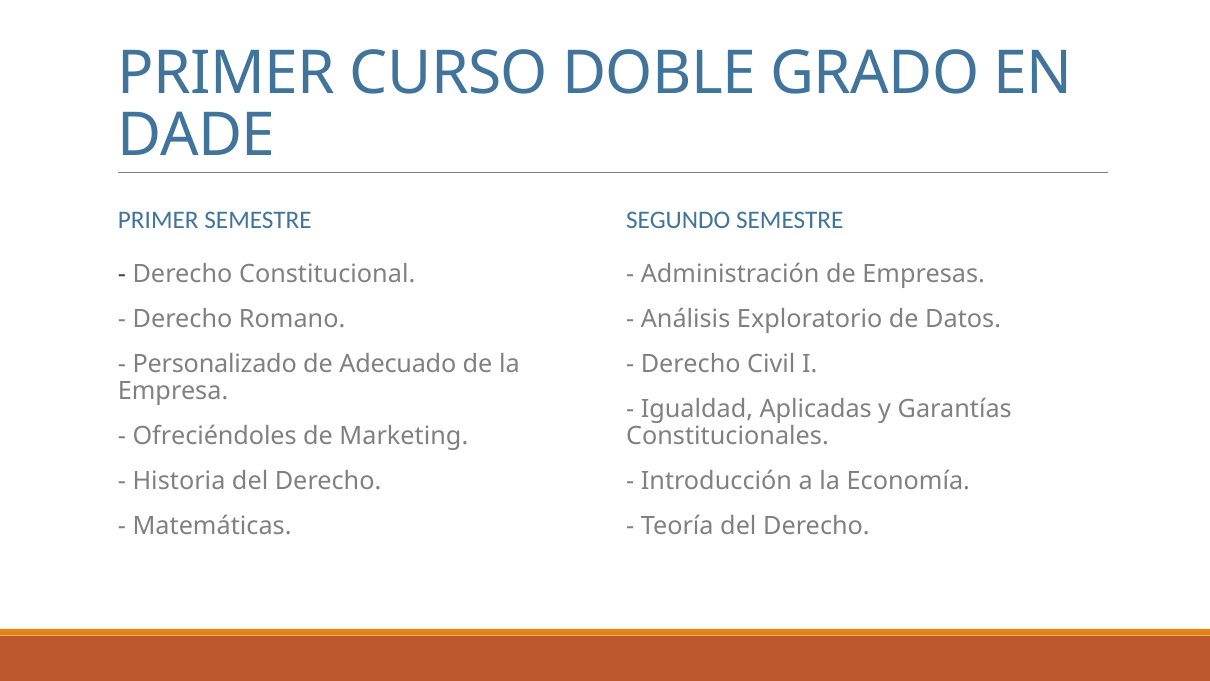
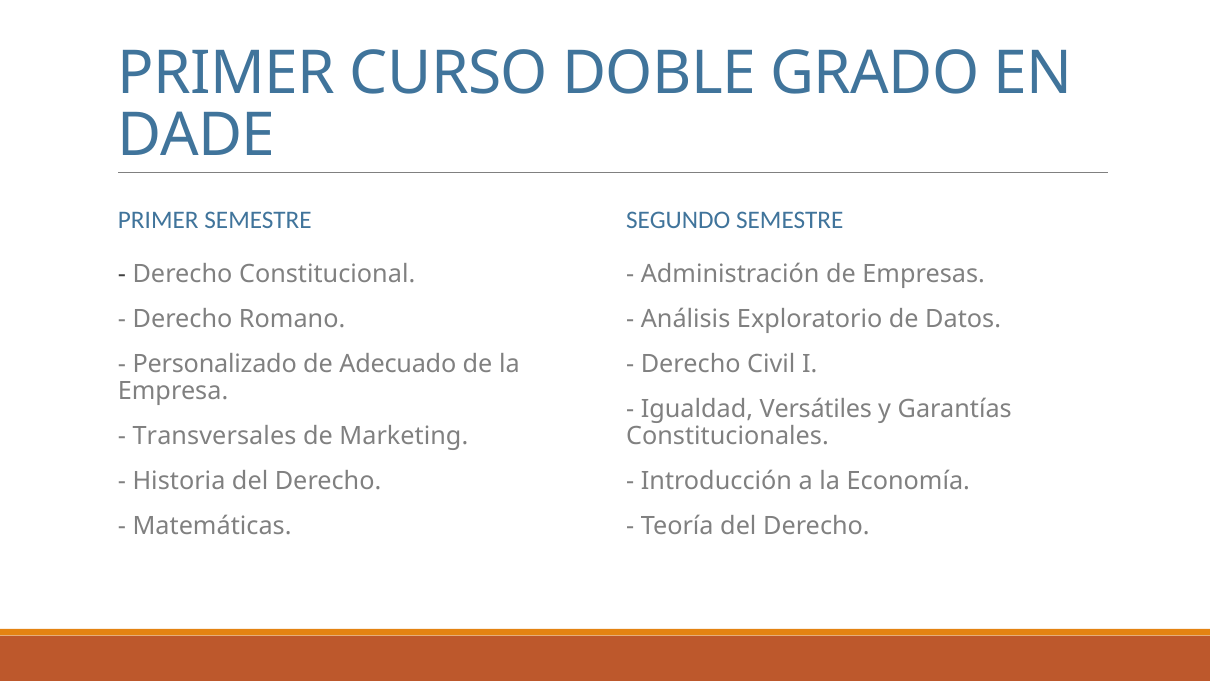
Aplicadas: Aplicadas -> Versátiles
Ofreciéndoles: Ofreciéndoles -> Transversales
